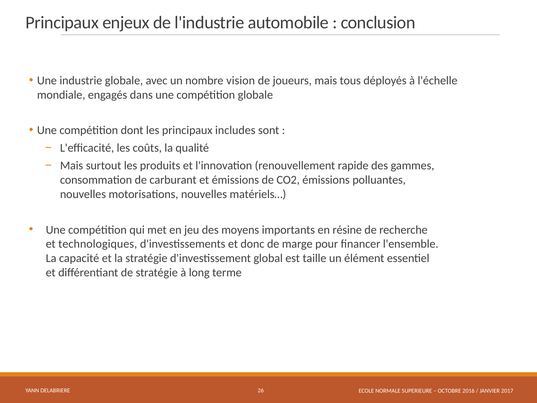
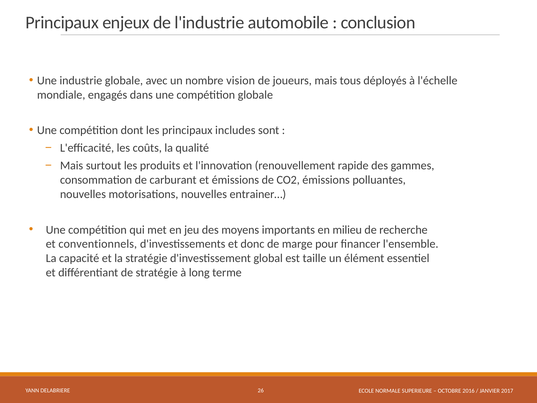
matériels…: matériels… -> entrainer…
résine: résine -> milieu
technologiques: technologiques -> conventionnels
